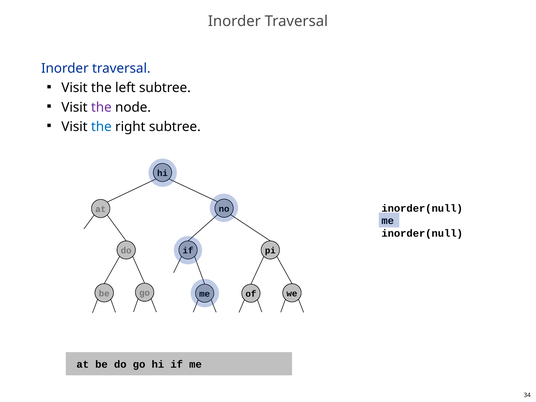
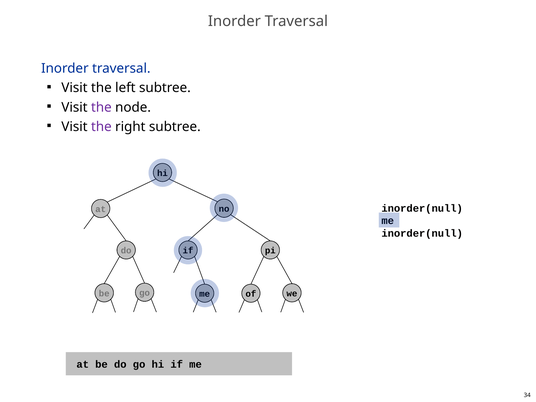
the at (101, 127) colour: blue -> purple
